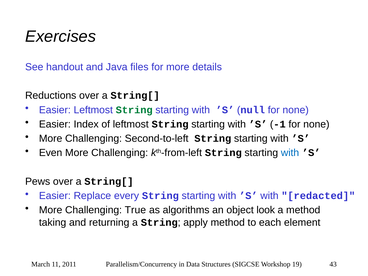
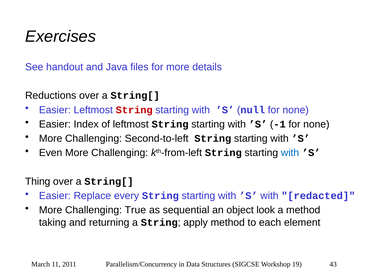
String at (134, 110) colour: green -> red
Pews: Pews -> Thing
algorithms: algorithms -> sequential
